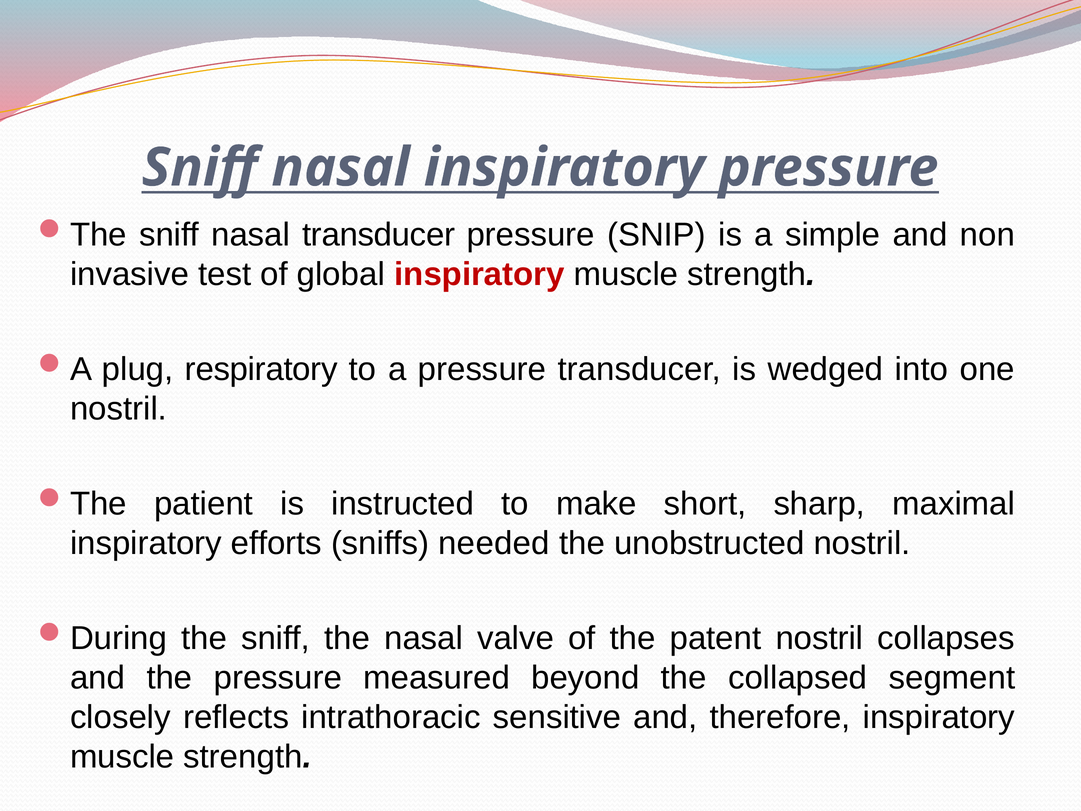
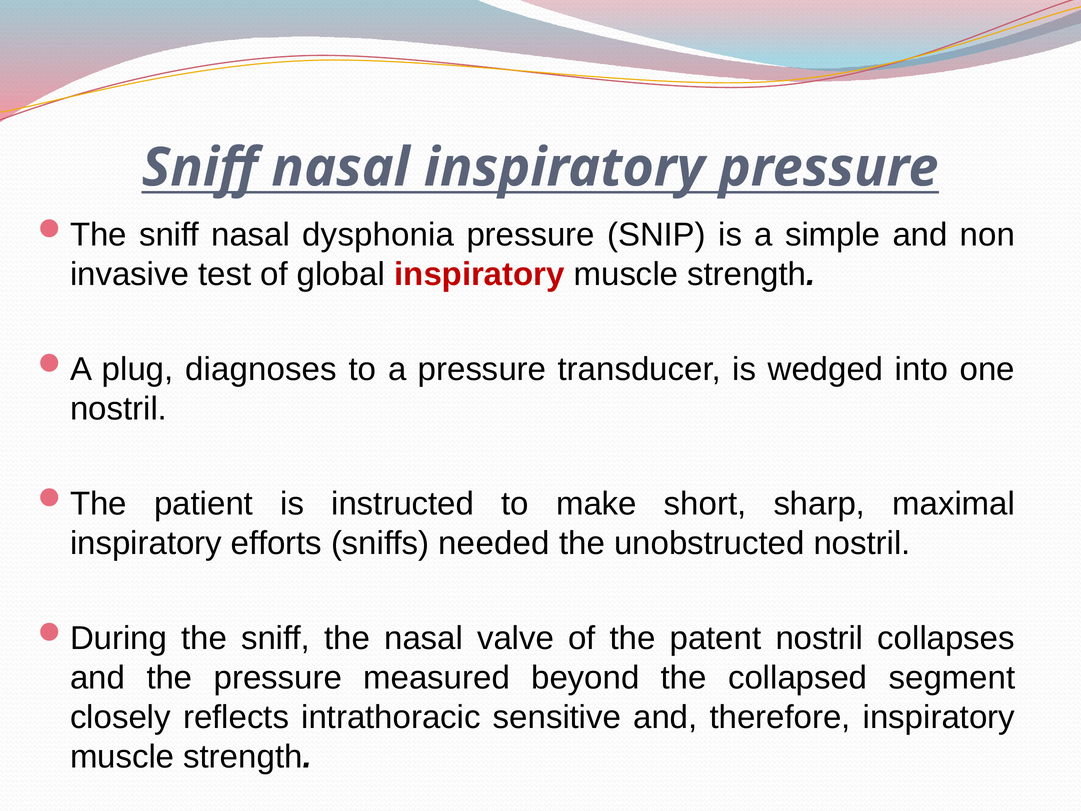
nasal transducer: transducer -> dysphonia
respiratory: respiratory -> diagnoses
